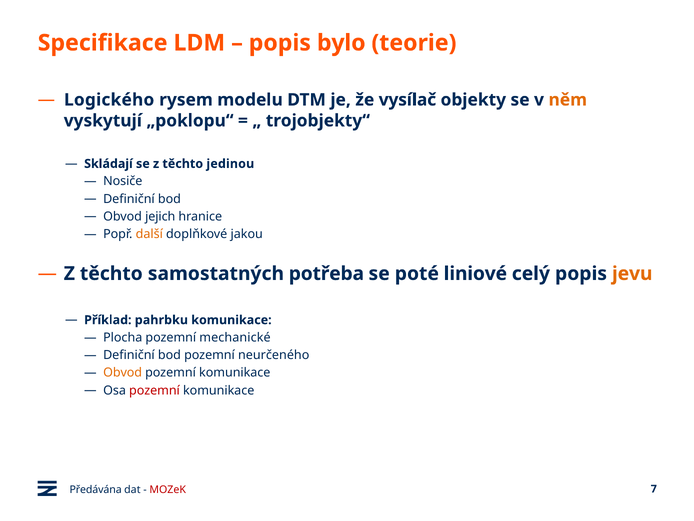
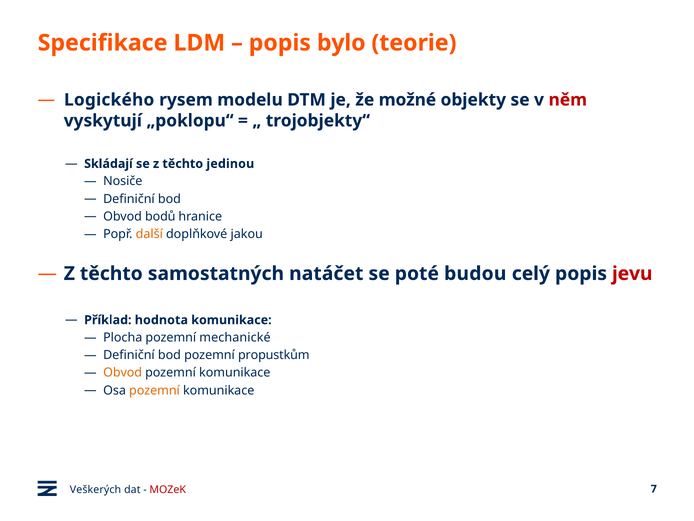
vysílač: vysílač -> možné
něm colour: orange -> red
jejich: jejich -> bodů
potřeba: potřeba -> natáčet
liniové: liniové -> budou
jevu colour: orange -> red
pahrbku: pahrbku -> hodnota
neurčeného: neurčeného -> propustkům
pozemní at (154, 390) colour: red -> orange
Předávána: Předávána -> Veškerých
